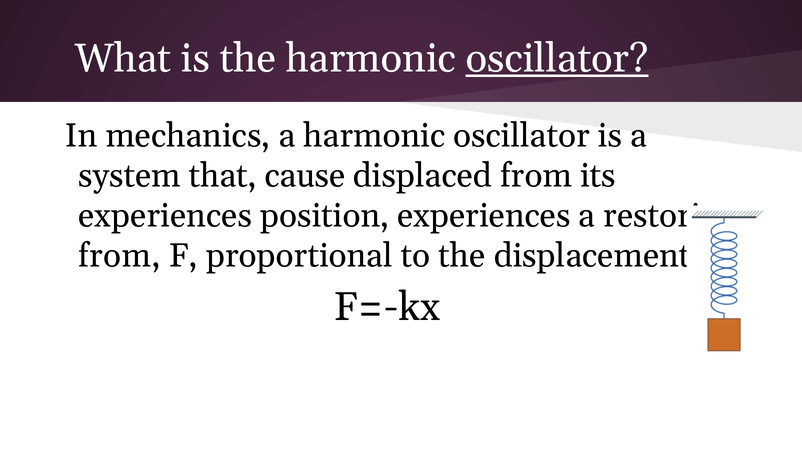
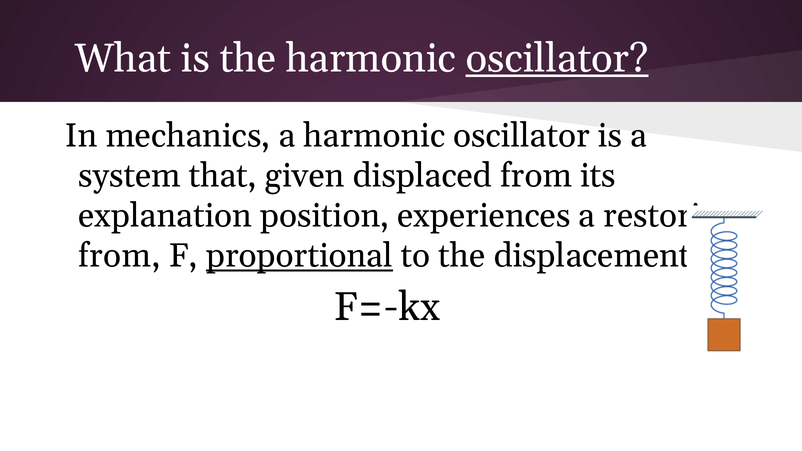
cause: cause -> given
experiences at (165, 216): experiences -> explanation
proportional underline: none -> present
